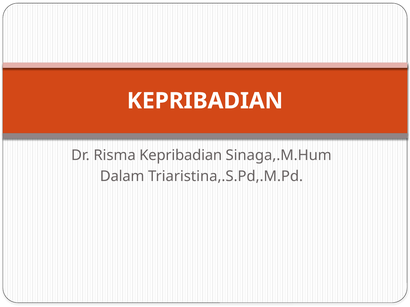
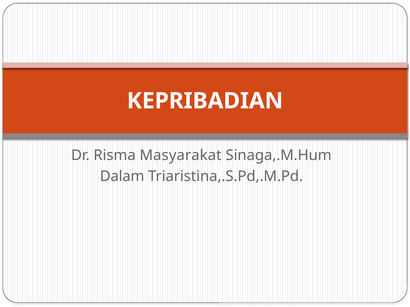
Risma Kepribadian: Kepribadian -> Masyarakat
